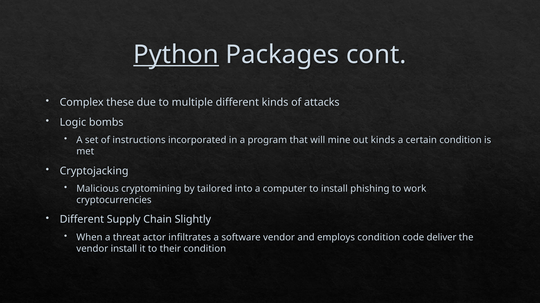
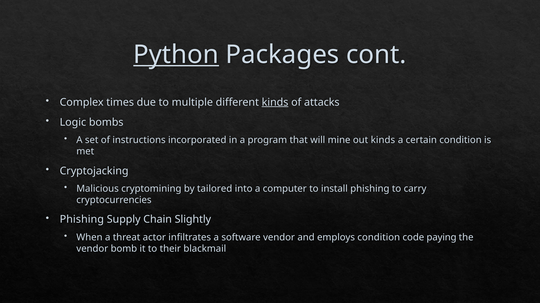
these: these -> times
kinds at (275, 102) underline: none -> present
work: work -> carry
Different at (82, 220): Different -> Phishing
deliver: deliver -> paying
vendor install: install -> bomb
their condition: condition -> blackmail
